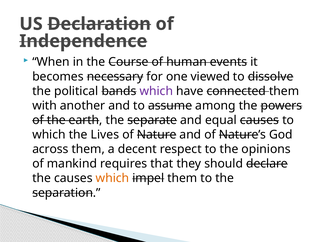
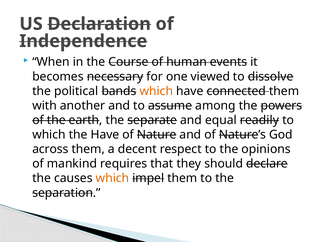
which at (156, 91) colour: purple -> orange
equal causes: causes -> readily
the Lives: Lives -> Have
